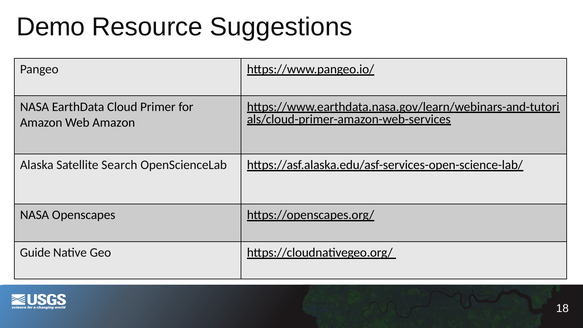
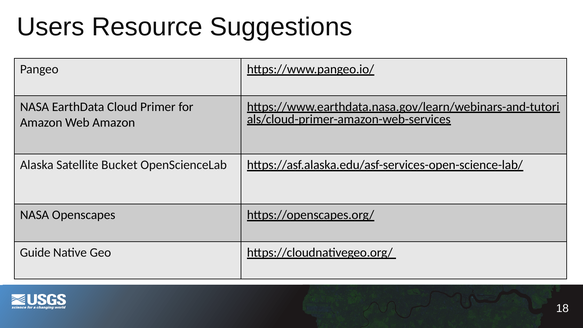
Demo: Demo -> Users
Search: Search -> Bucket
